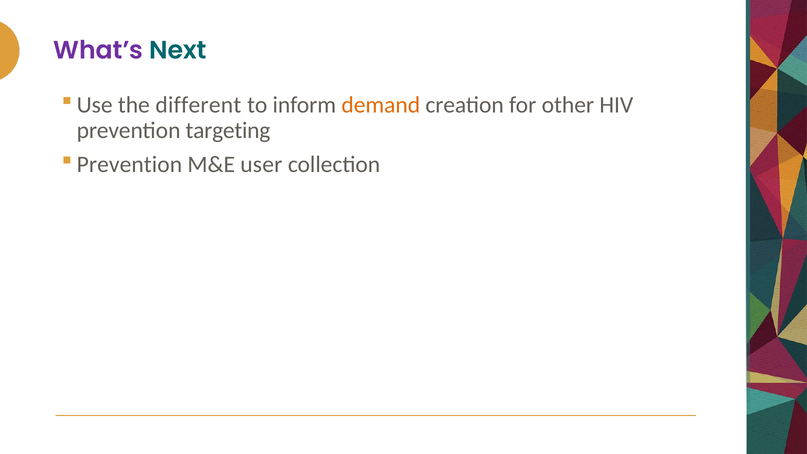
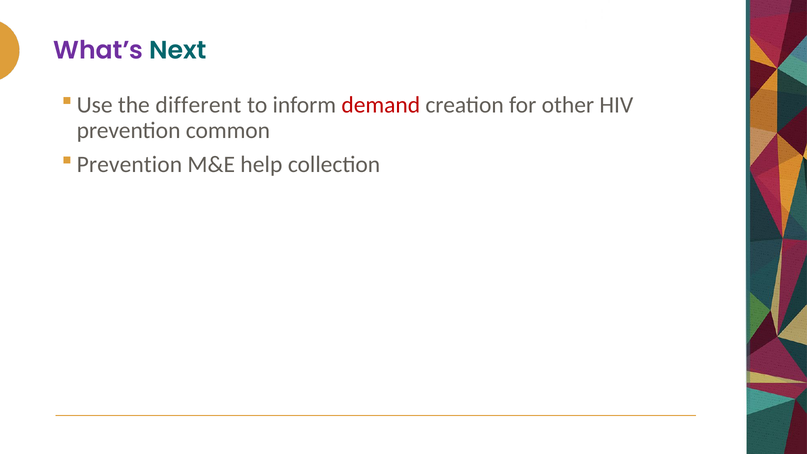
demand colour: orange -> red
targeting: targeting -> common
user: user -> help
